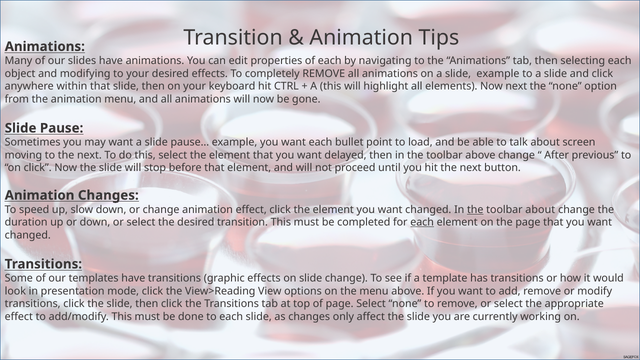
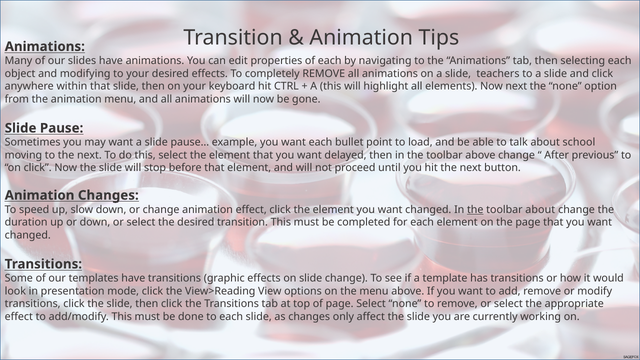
slide example: example -> teachers
screen: screen -> school
each at (422, 222) underline: present -> none
